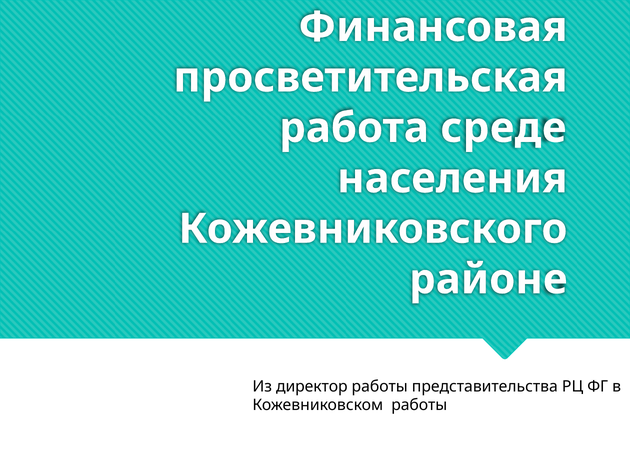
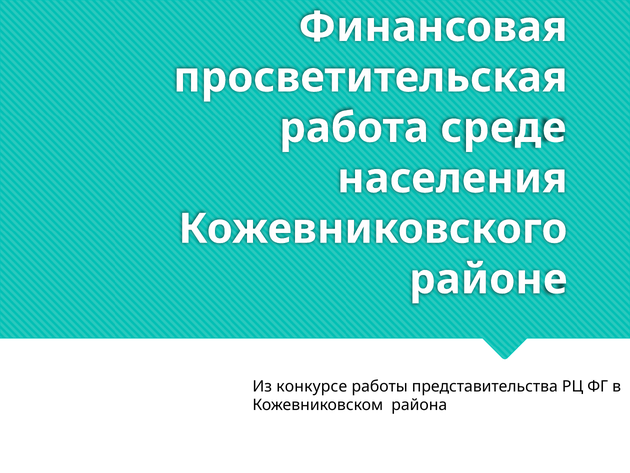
директор: директор -> конкурсе
Кожевниковском работы: работы -> района
